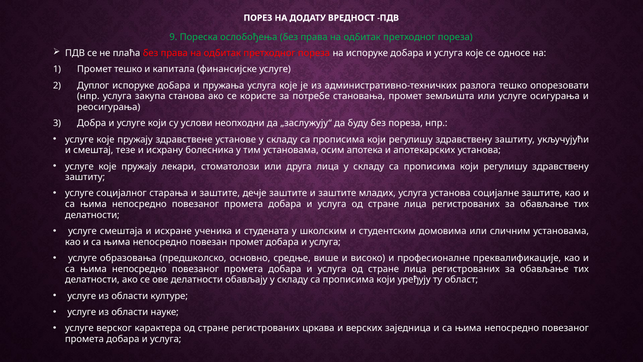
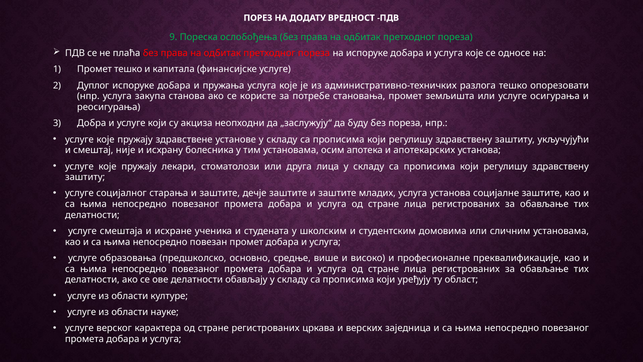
услови: услови -> акциза
тезе: тезе -> није
